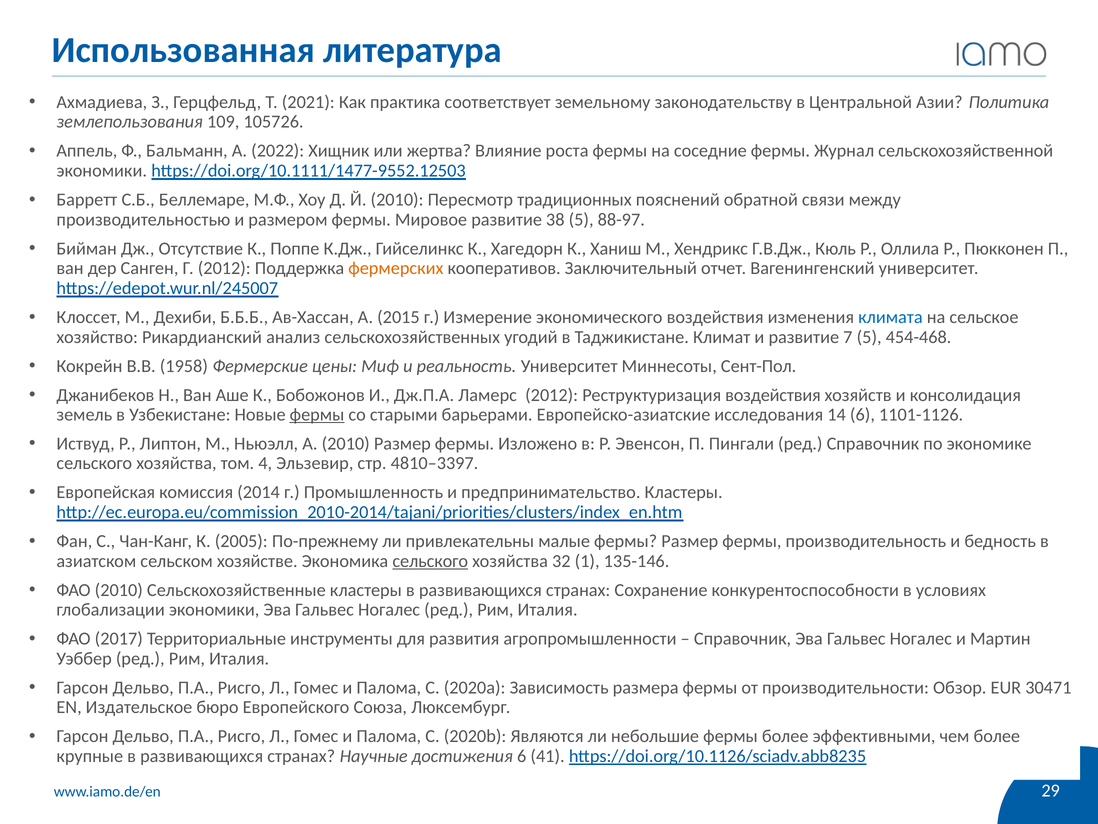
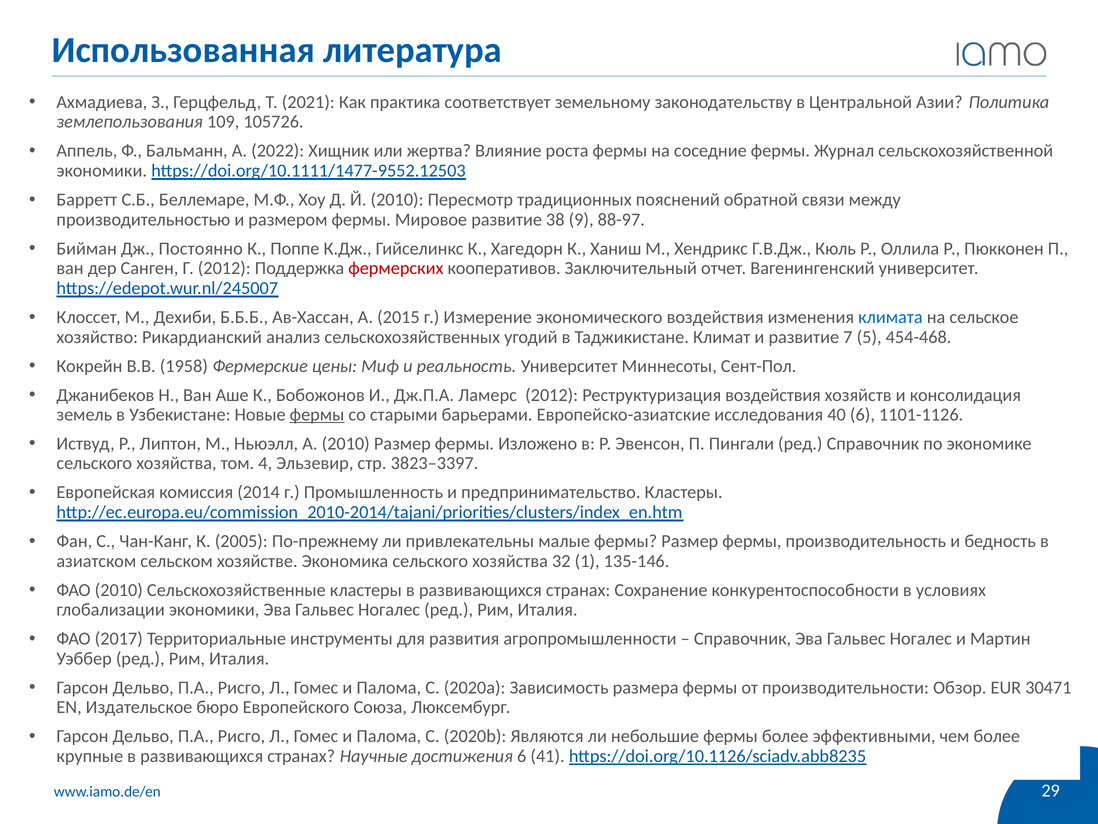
38 5: 5 -> 9
Отсутствие: Отсутствие -> Постоянно
фермерских colour: orange -> red
14: 14 -> 40
4810–3397: 4810–3397 -> 3823–3397
сельского at (430, 561) underline: present -> none
